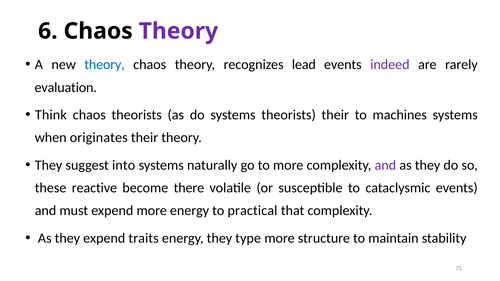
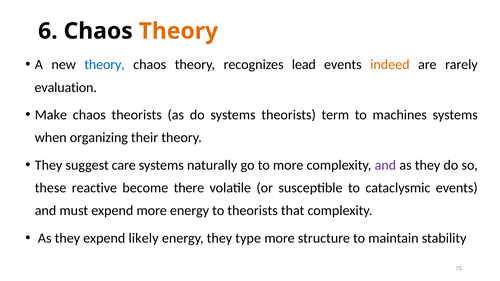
Theory at (178, 31) colour: purple -> orange
indeed colour: purple -> orange
Think: Think -> Make
theorists their: their -> term
originates: originates -> organizing
into: into -> care
to practical: practical -> theorists
traits: traits -> likely
